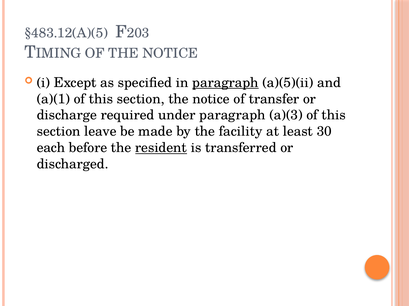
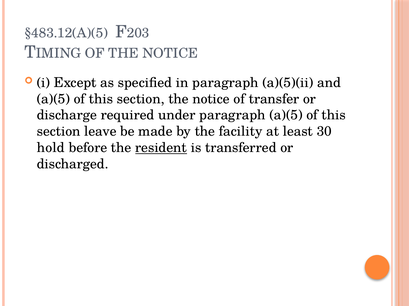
paragraph at (225, 83) underline: present -> none
a)(1 at (53, 99): a)(1 -> a)(5
paragraph a)(3: a)(3 -> a)(5
each: each -> hold
